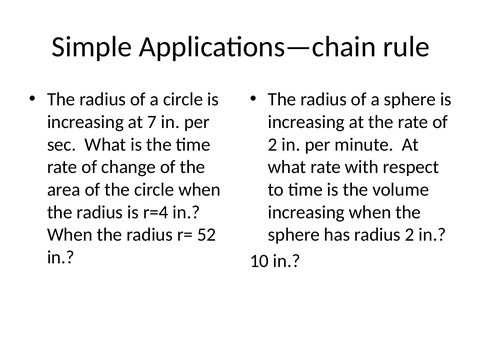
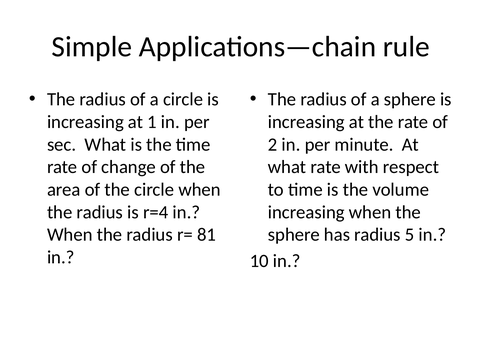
7: 7 -> 1
52: 52 -> 81
radius 2: 2 -> 5
